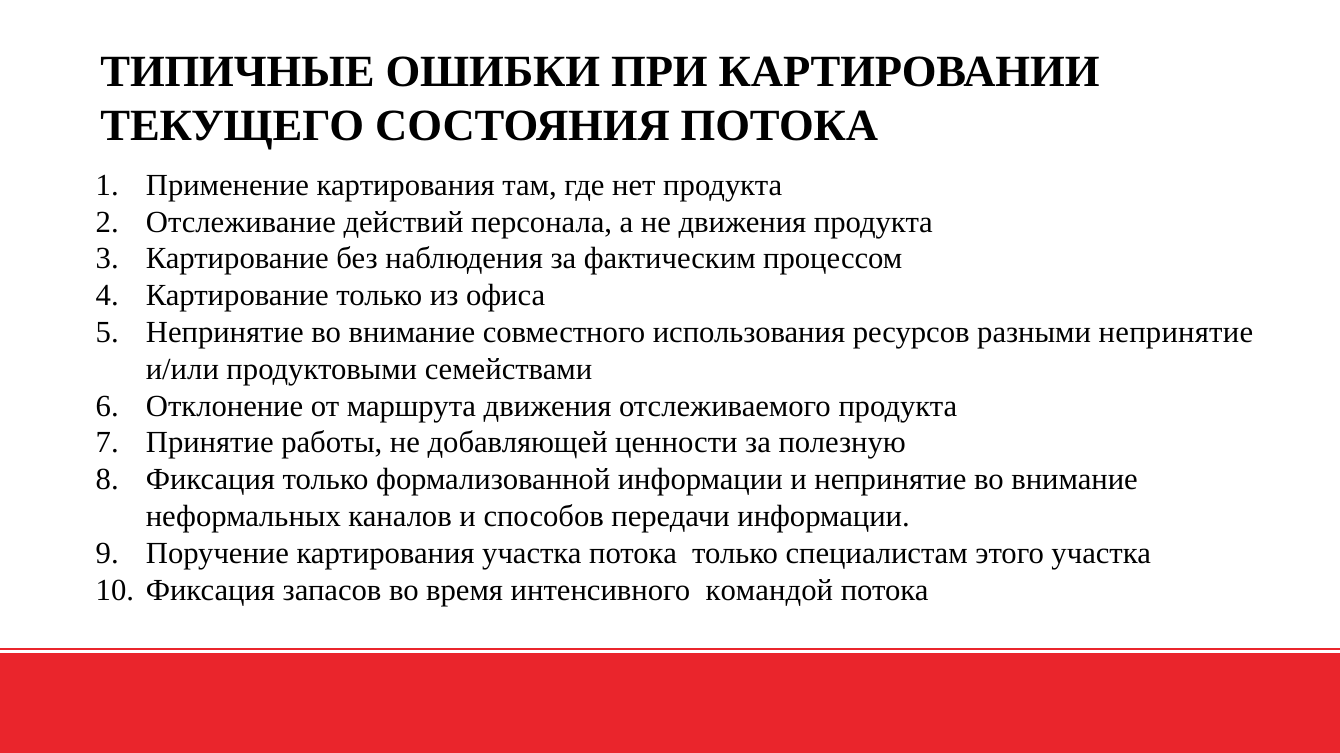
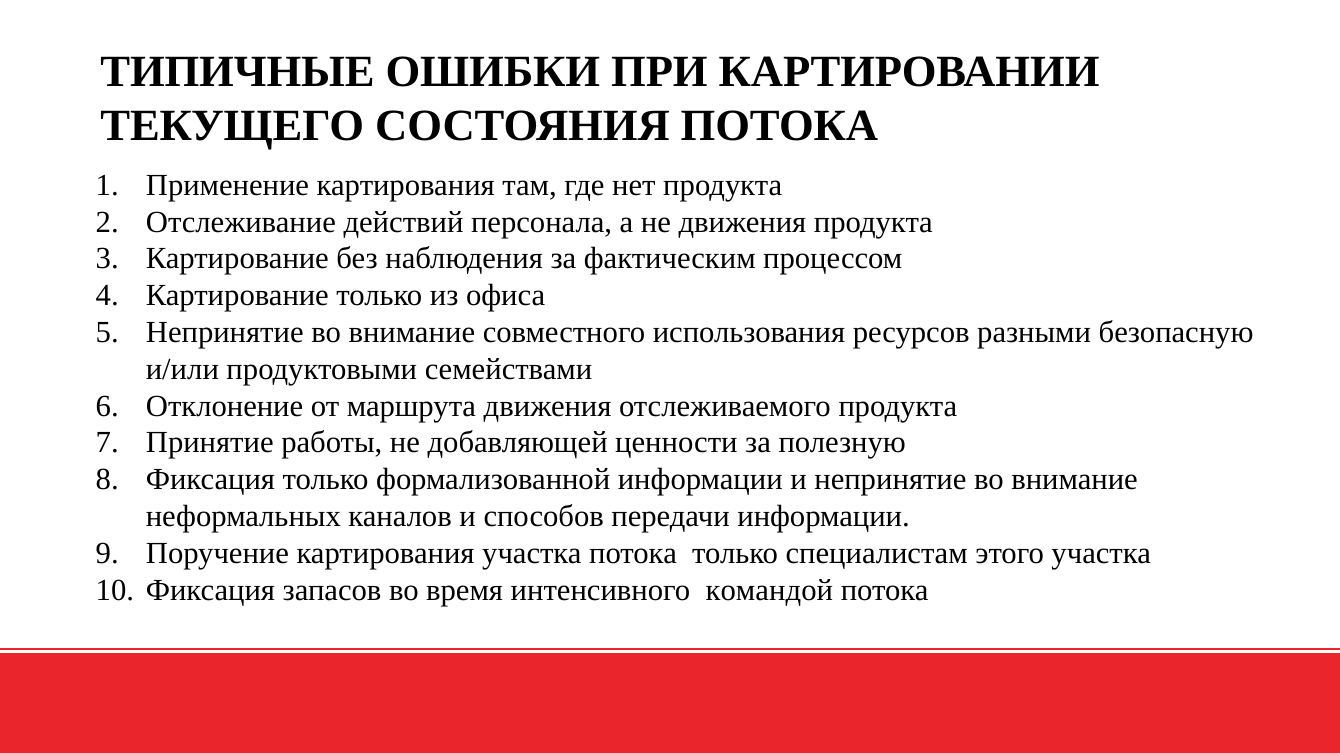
разными непринятие: непринятие -> безопасную
